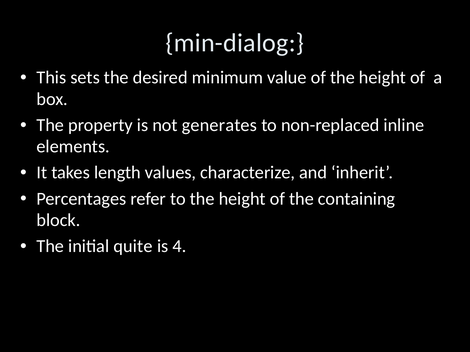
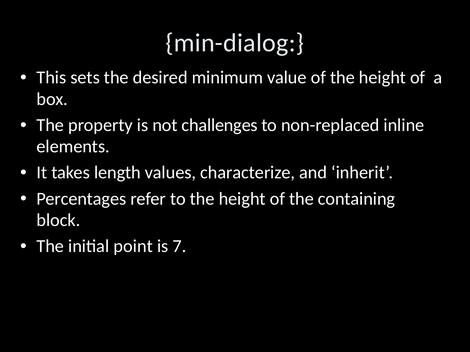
generates: generates -> challenges
quite: quite -> point
4: 4 -> 7
